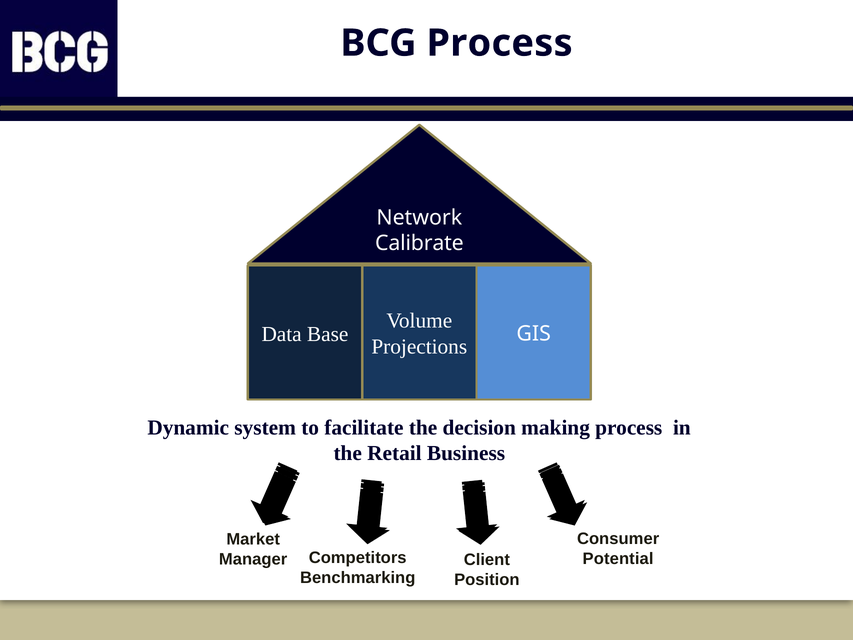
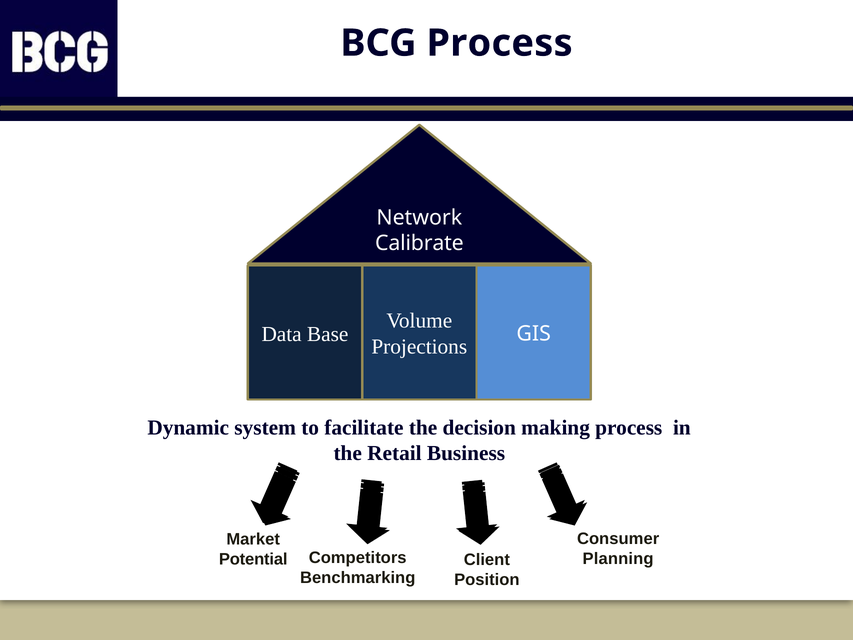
Potential: Potential -> Planning
Manager: Manager -> Potential
